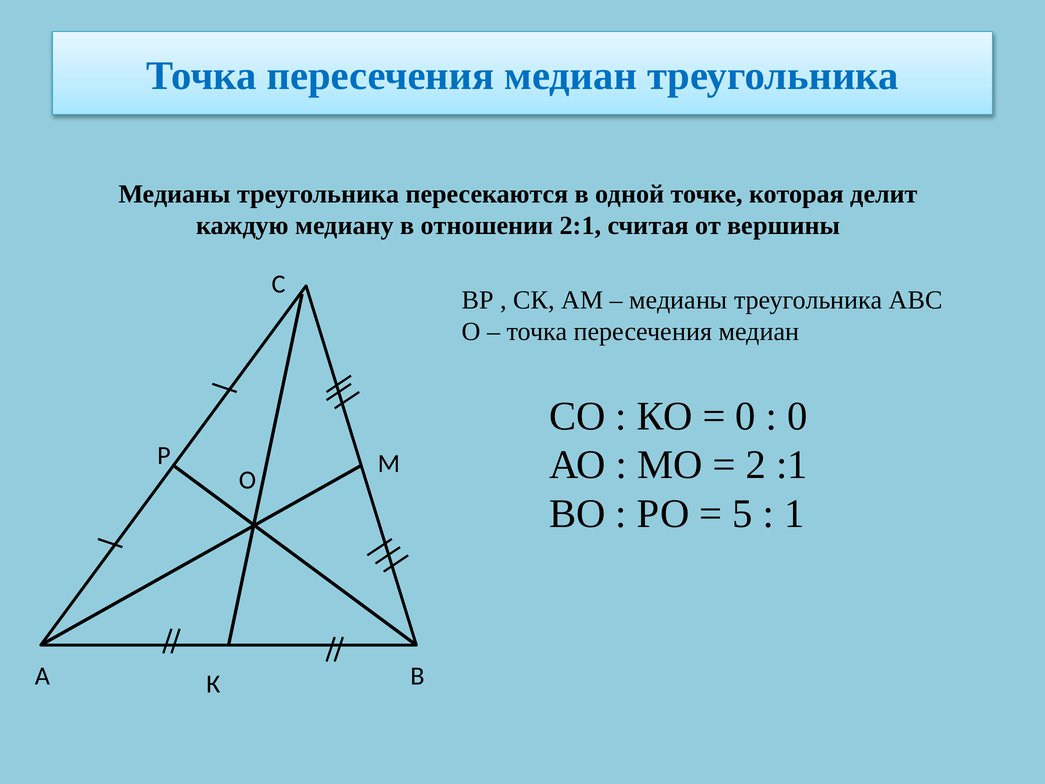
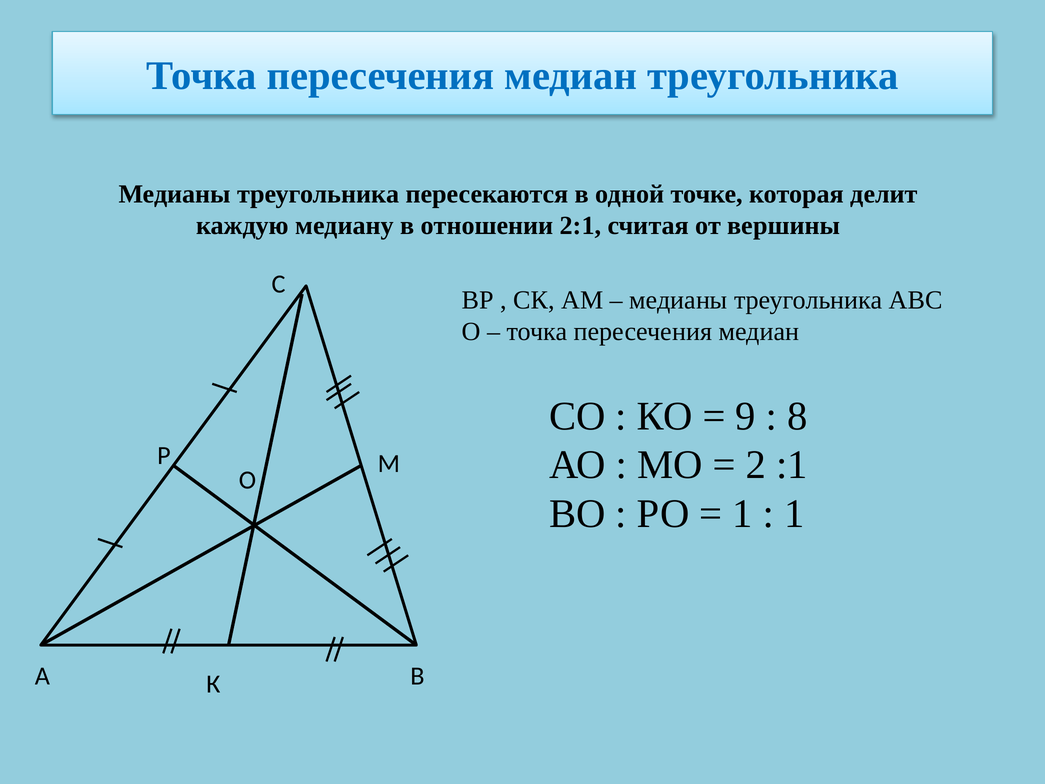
0 at (746, 416): 0 -> 9
0 at (797, 416): 0 -> 8
5 at (743, 514): 5 -> 1
